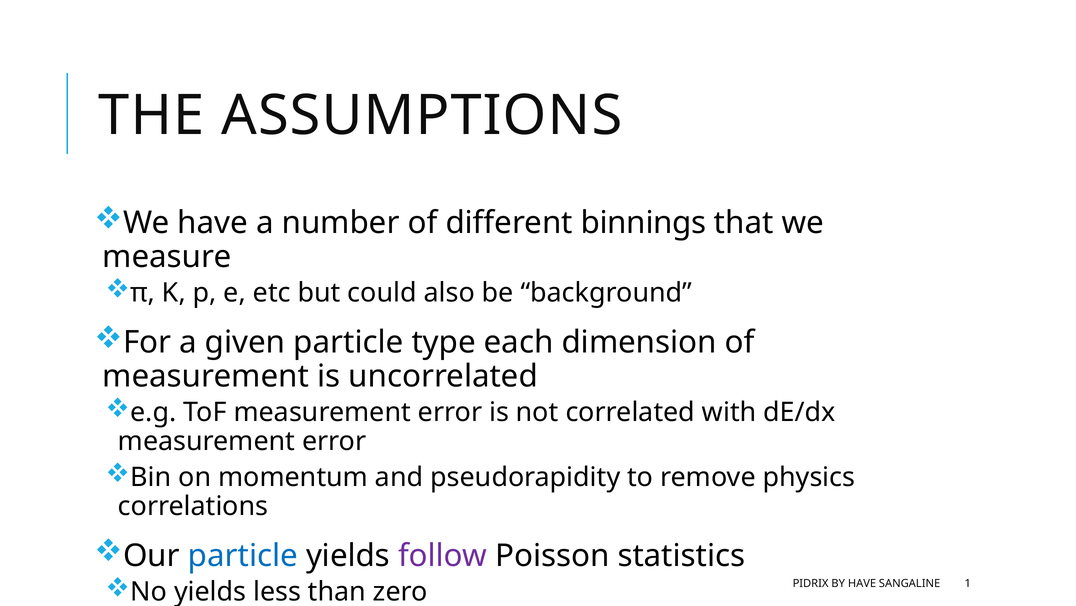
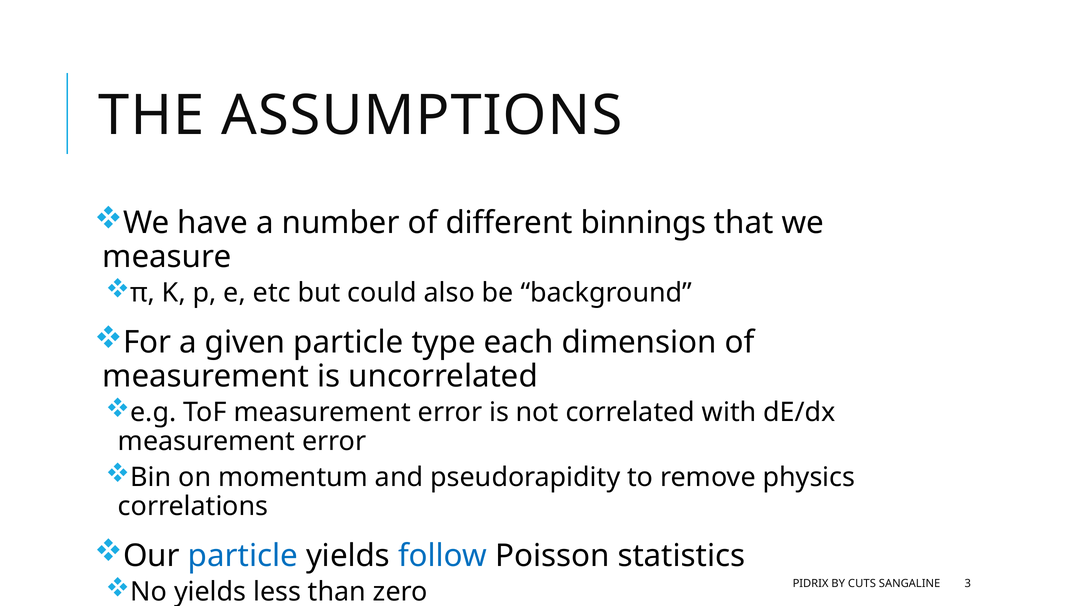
follow colour: purple -> blue
BY HAVE: HAVE -> CUTS
1: 1 -> 3
